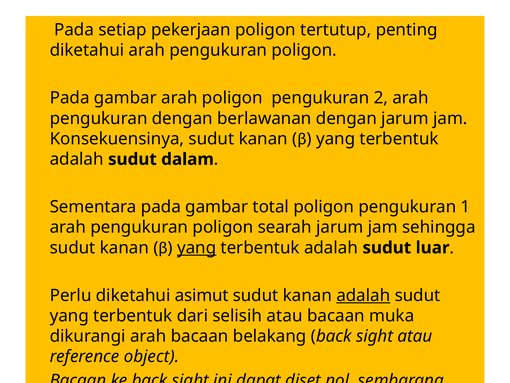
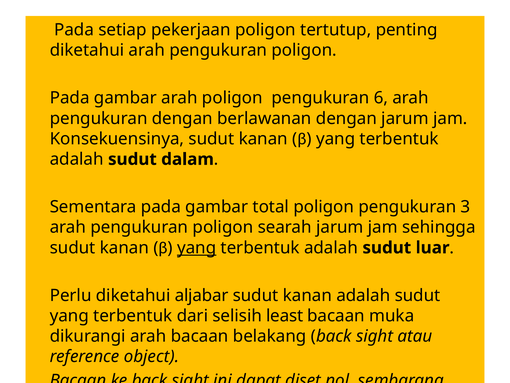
2: 2 -> 6
1: 1 -> 3
diketahui asimut: asimut -> aljabar
adalah at (363, 295) underline: present -> none
selisih atau: atau -> least
